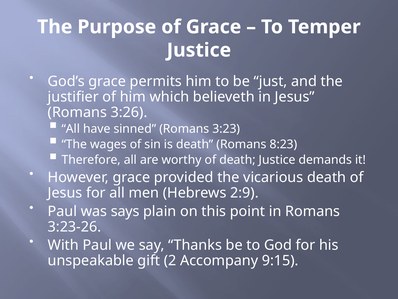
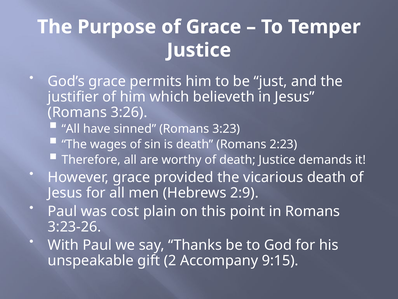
8:23: 8:23 -> 2:23
says: says -> cost
